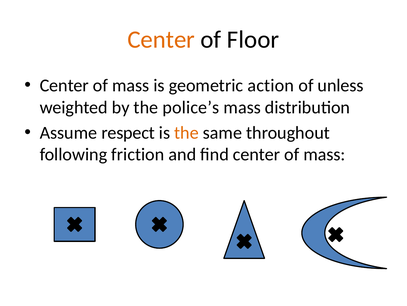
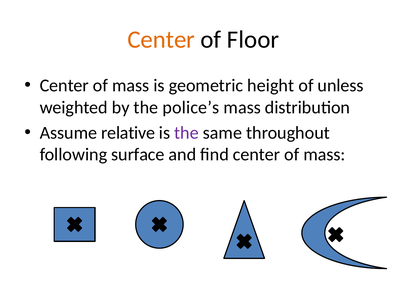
action: action -> height
respect: respect -> relative
the at (187, 132) colour: orange -> purple
friction: friction -> surface
